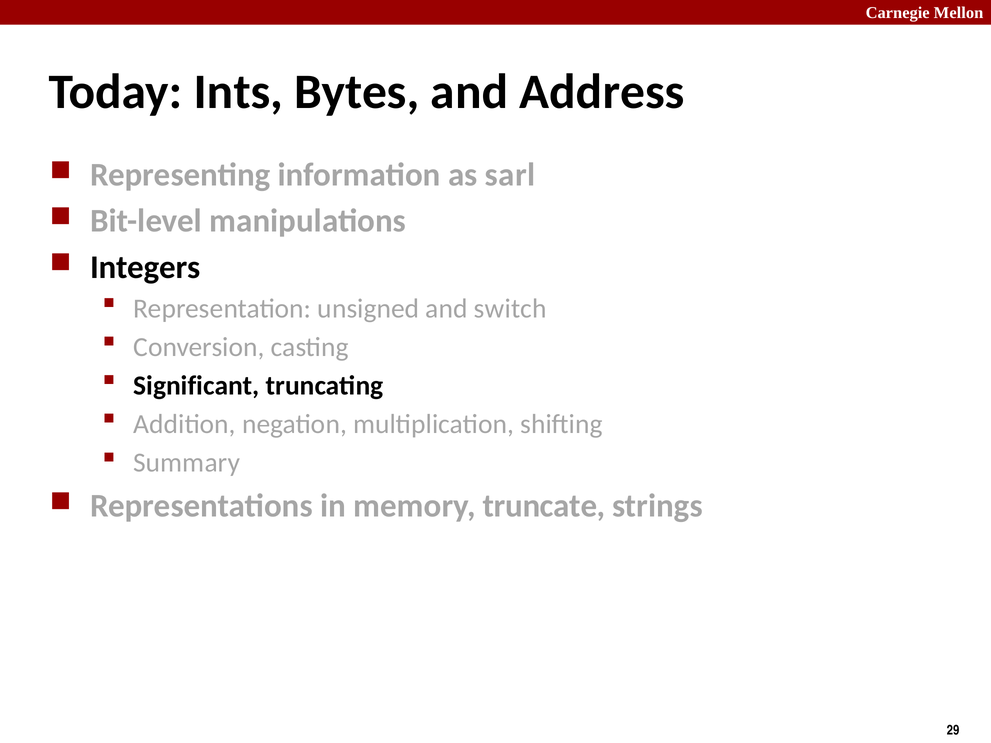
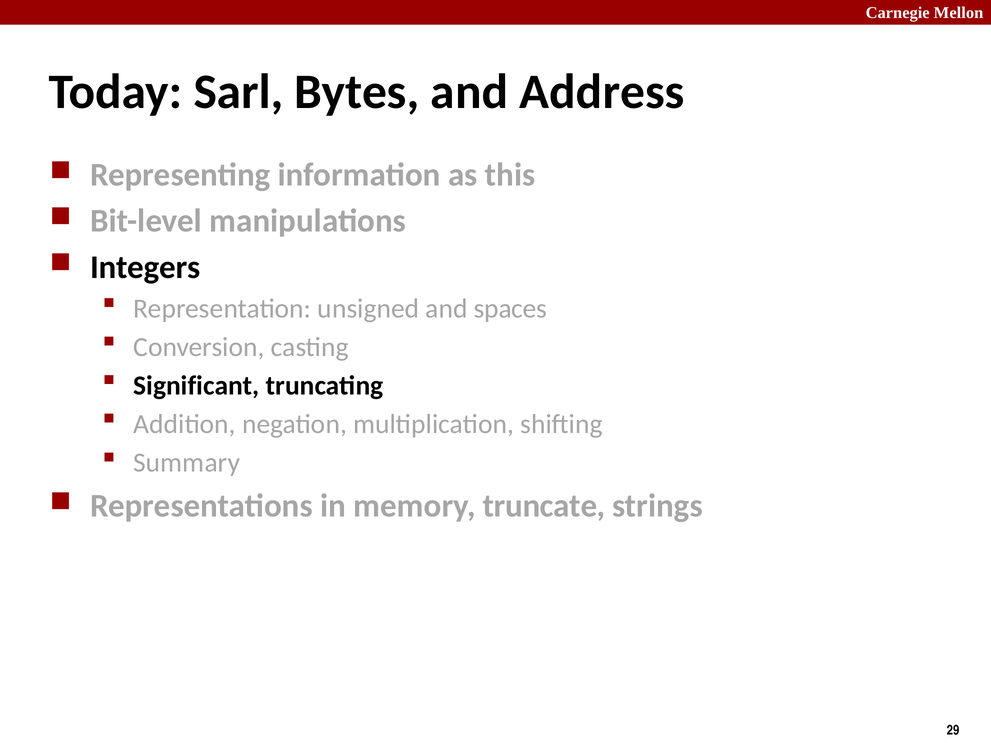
Ints: Ints -> Sarl
sarl: sarl -> this
switch: switch -> spaces
